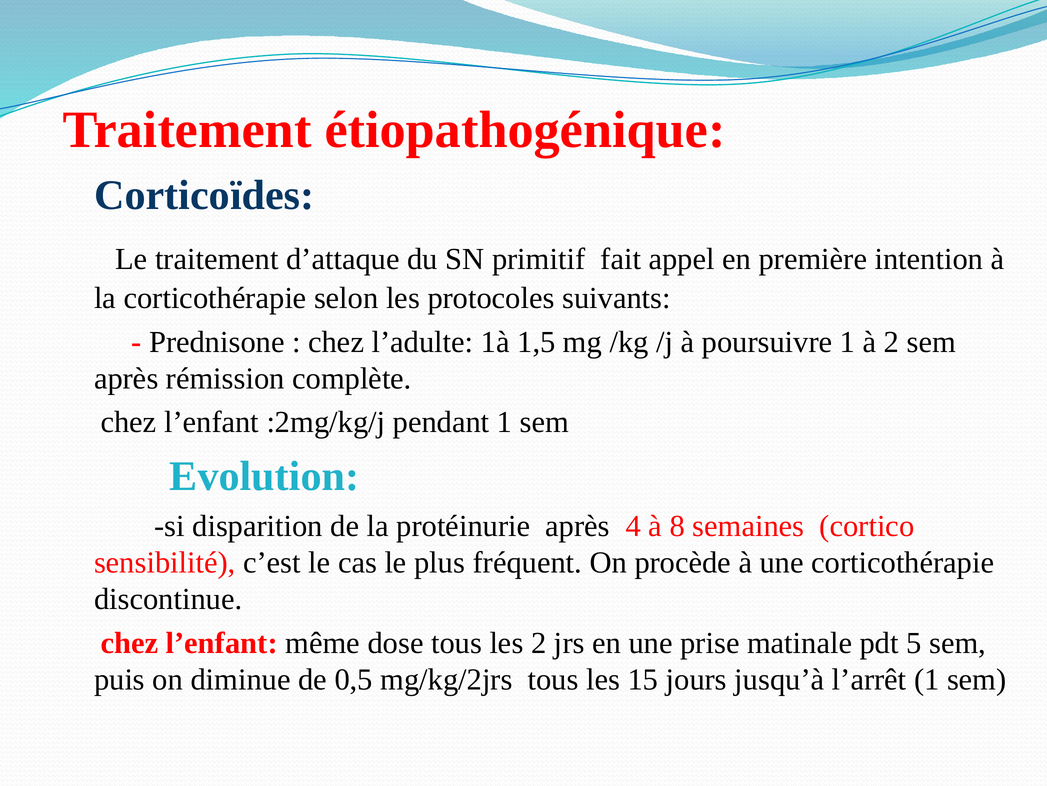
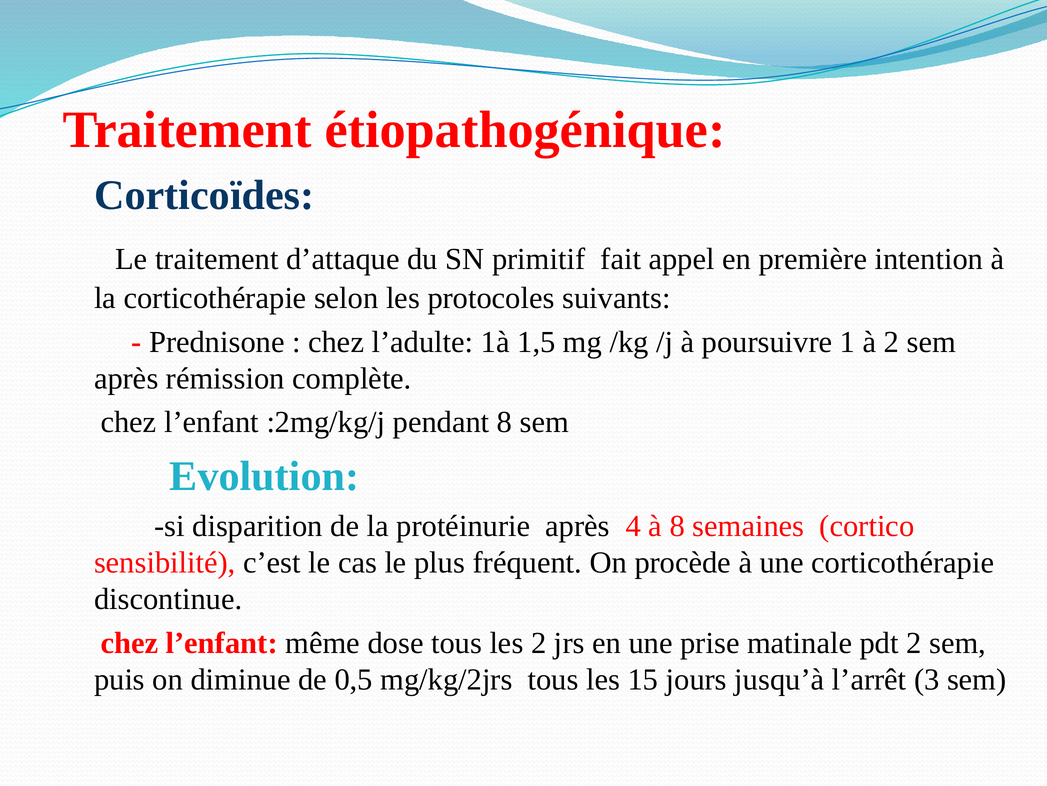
pendant 1: 1 -> 8
pdt 5: 5 -> 2
l’arrêt 1: 1 -> 3
